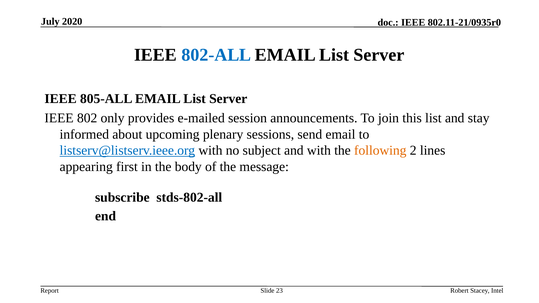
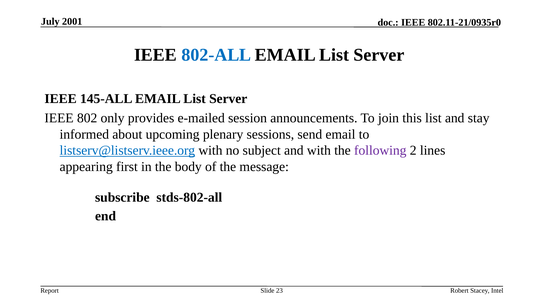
2020: 2020 -> 2001
805-ALL: 805-ALL -> 145-ALL
following colour: orange -> purple
